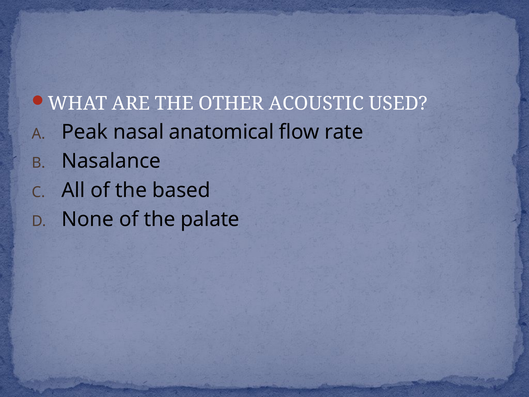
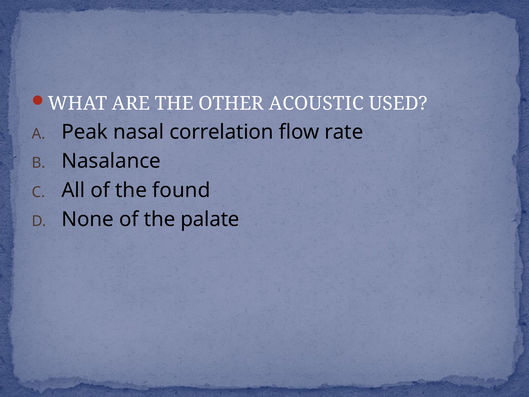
anatomical: anatomical -> correlation
based: based -> found
